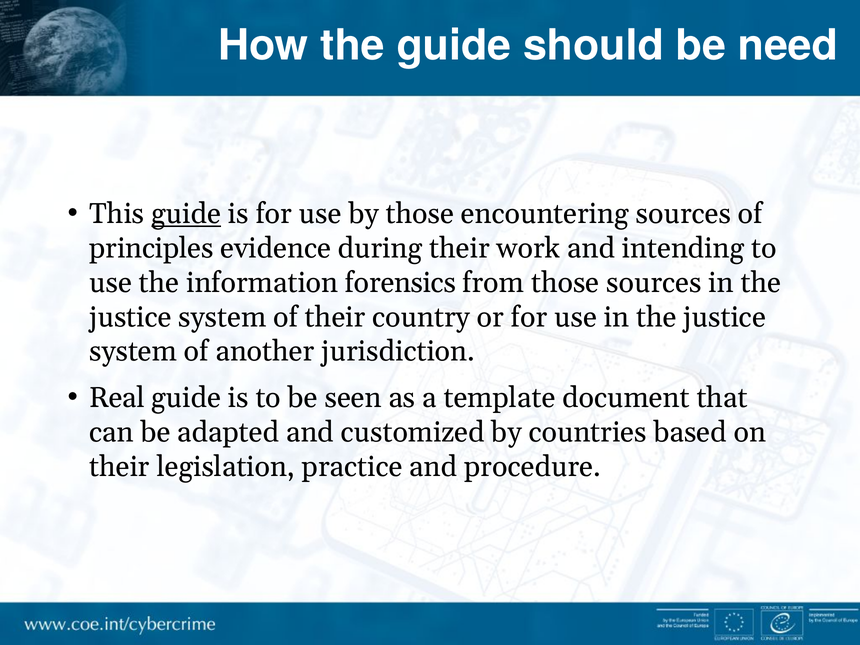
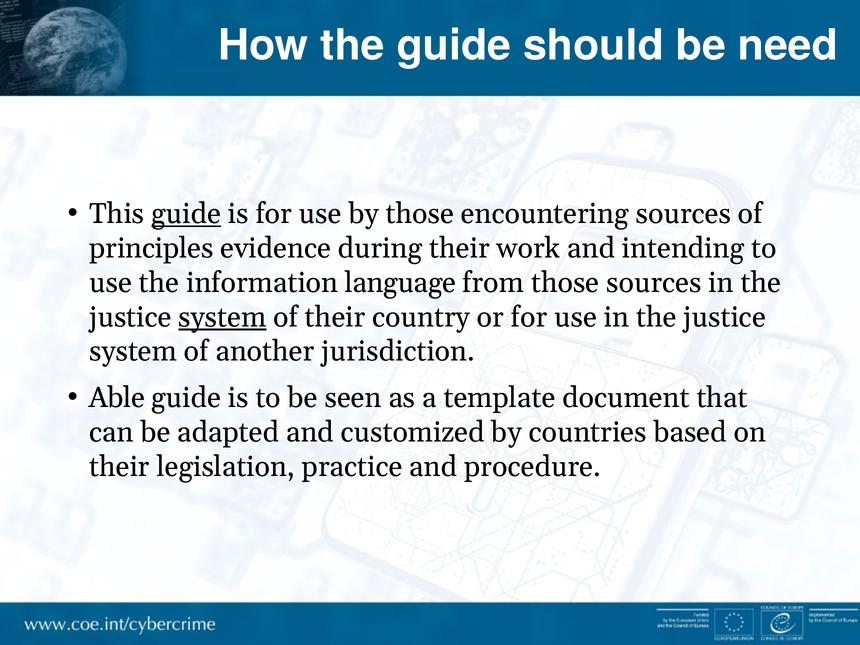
forensics: forensics -> language
system at (222, 317) underline: none -> present
Real: Real -> Able
